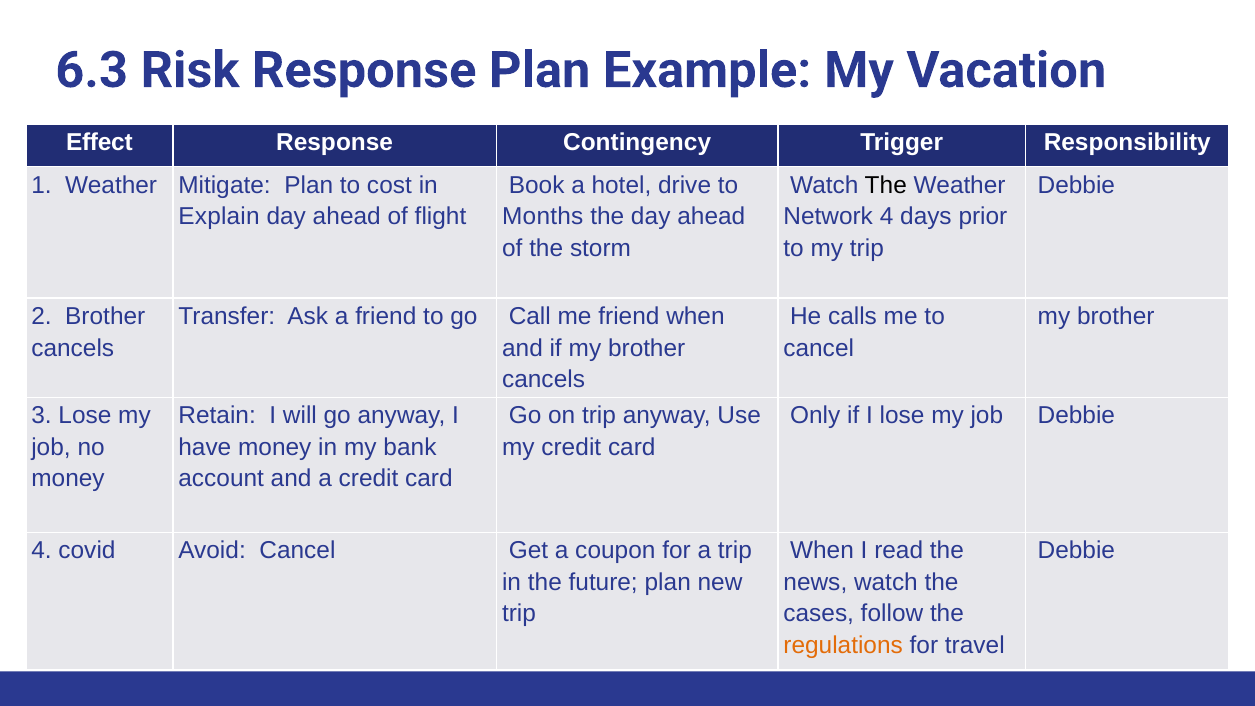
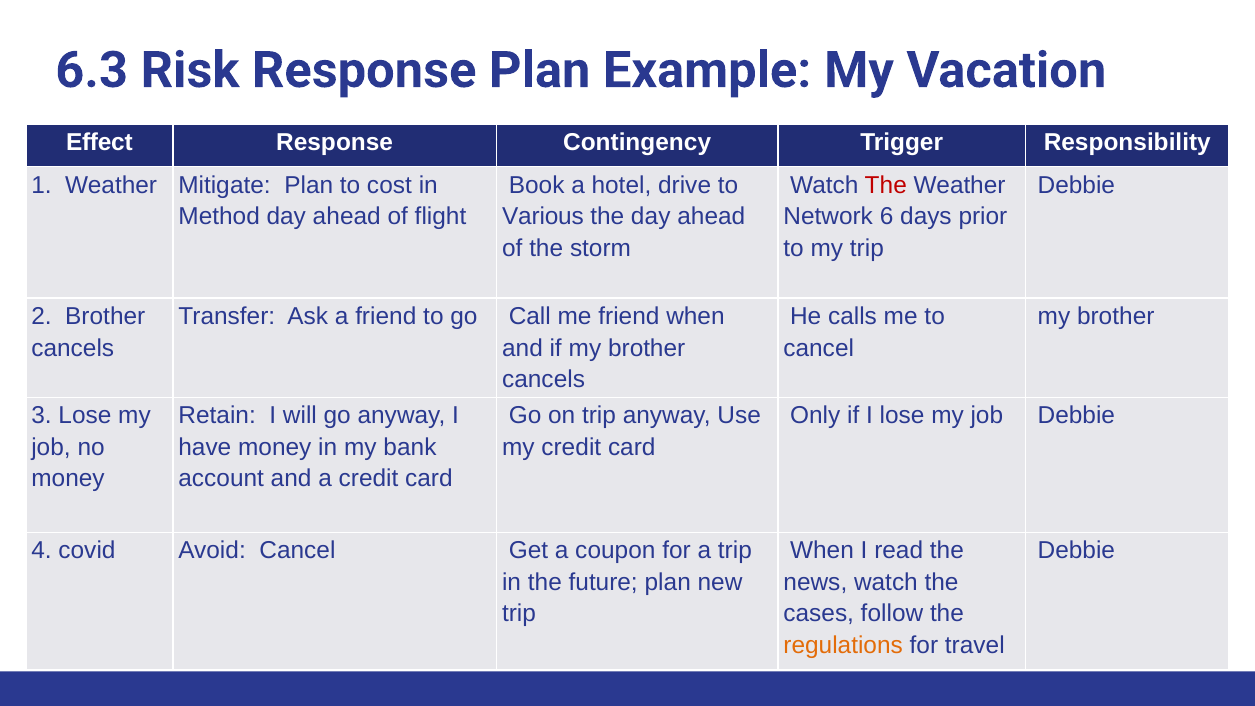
The at (886, 185) colour: black -> red
Explain: Explain -> Method
Months: Months -> Various
Network 4: 4 -> 6
